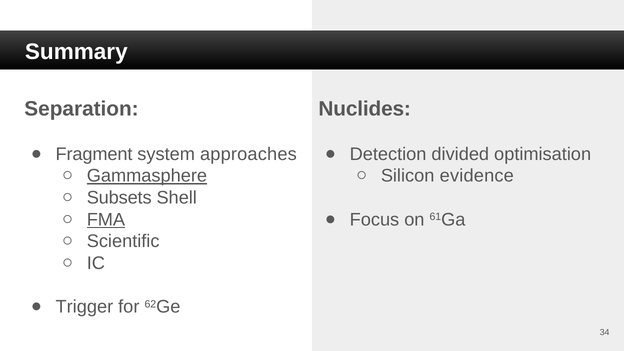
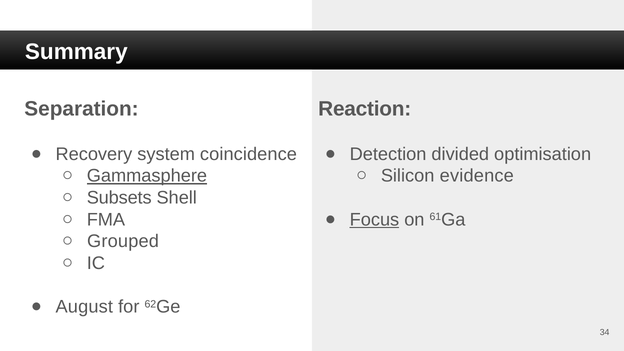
Nuclides: Nuclides -> Reaction
Fragment: Fragment -> Recovery
approaches: approaches -> coincidence
FMA underline: present -> none
Focus underline: none -> present
Scientific: Scientific -> Grouped
Trigger: Trigger -> August
